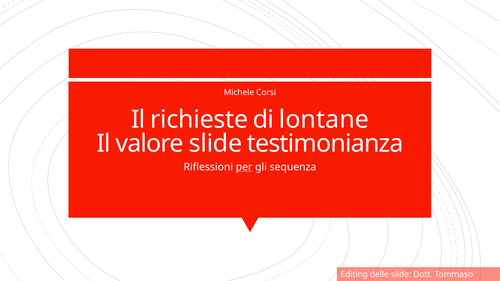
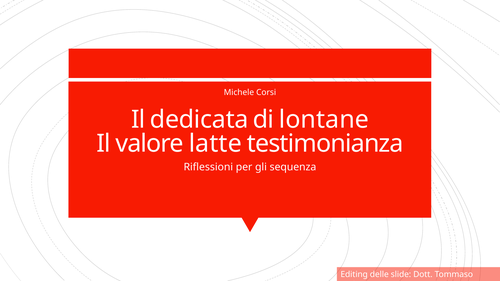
richieste: richieste -> dedicata
valore slide: slide -> latte
per underline: present -> none
